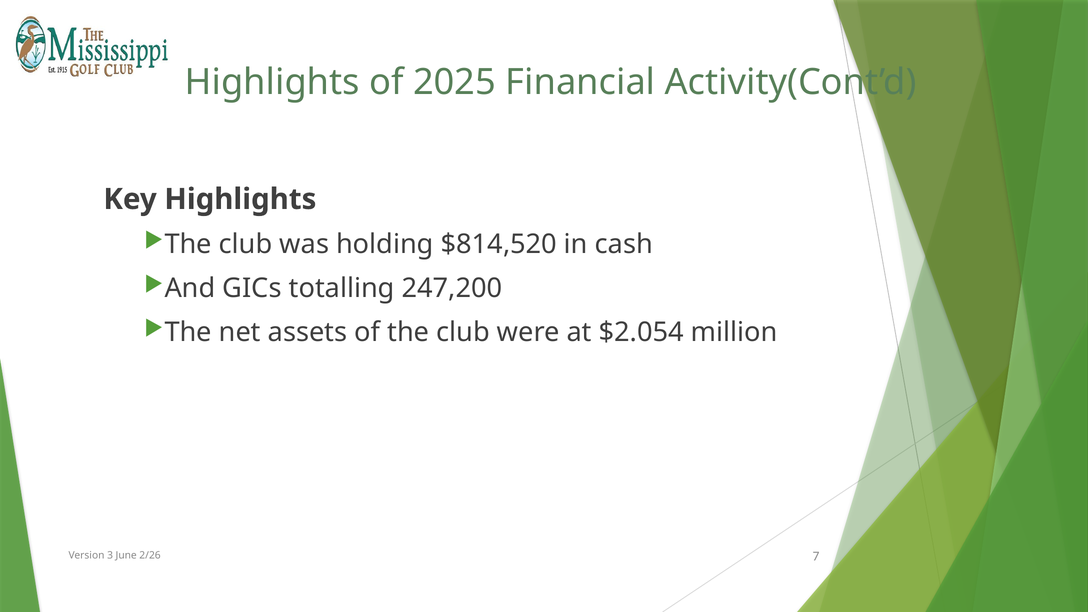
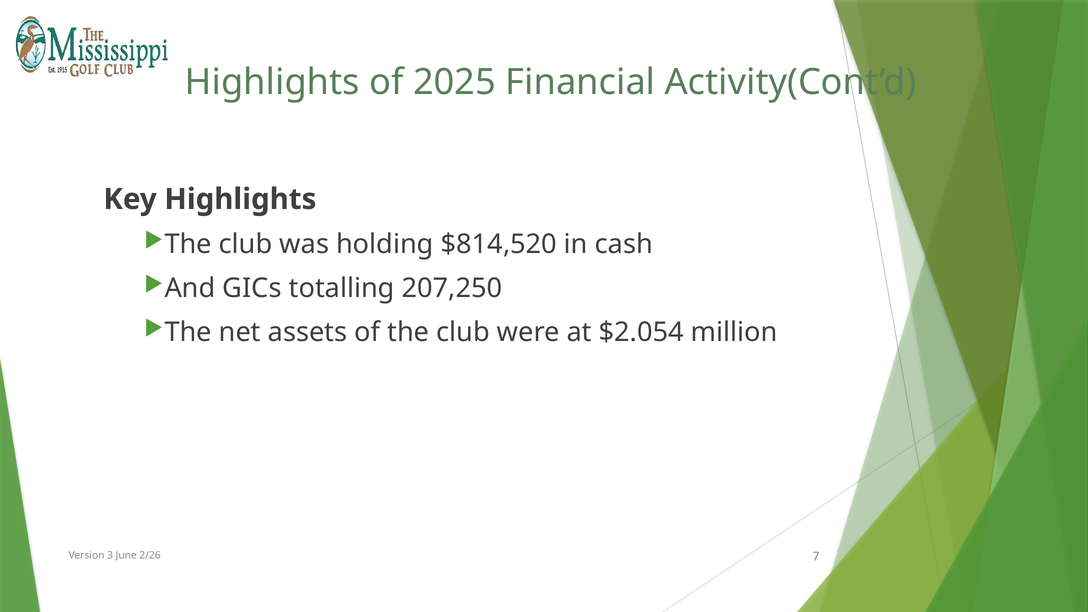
247,200: 247,200 -> 207,250
